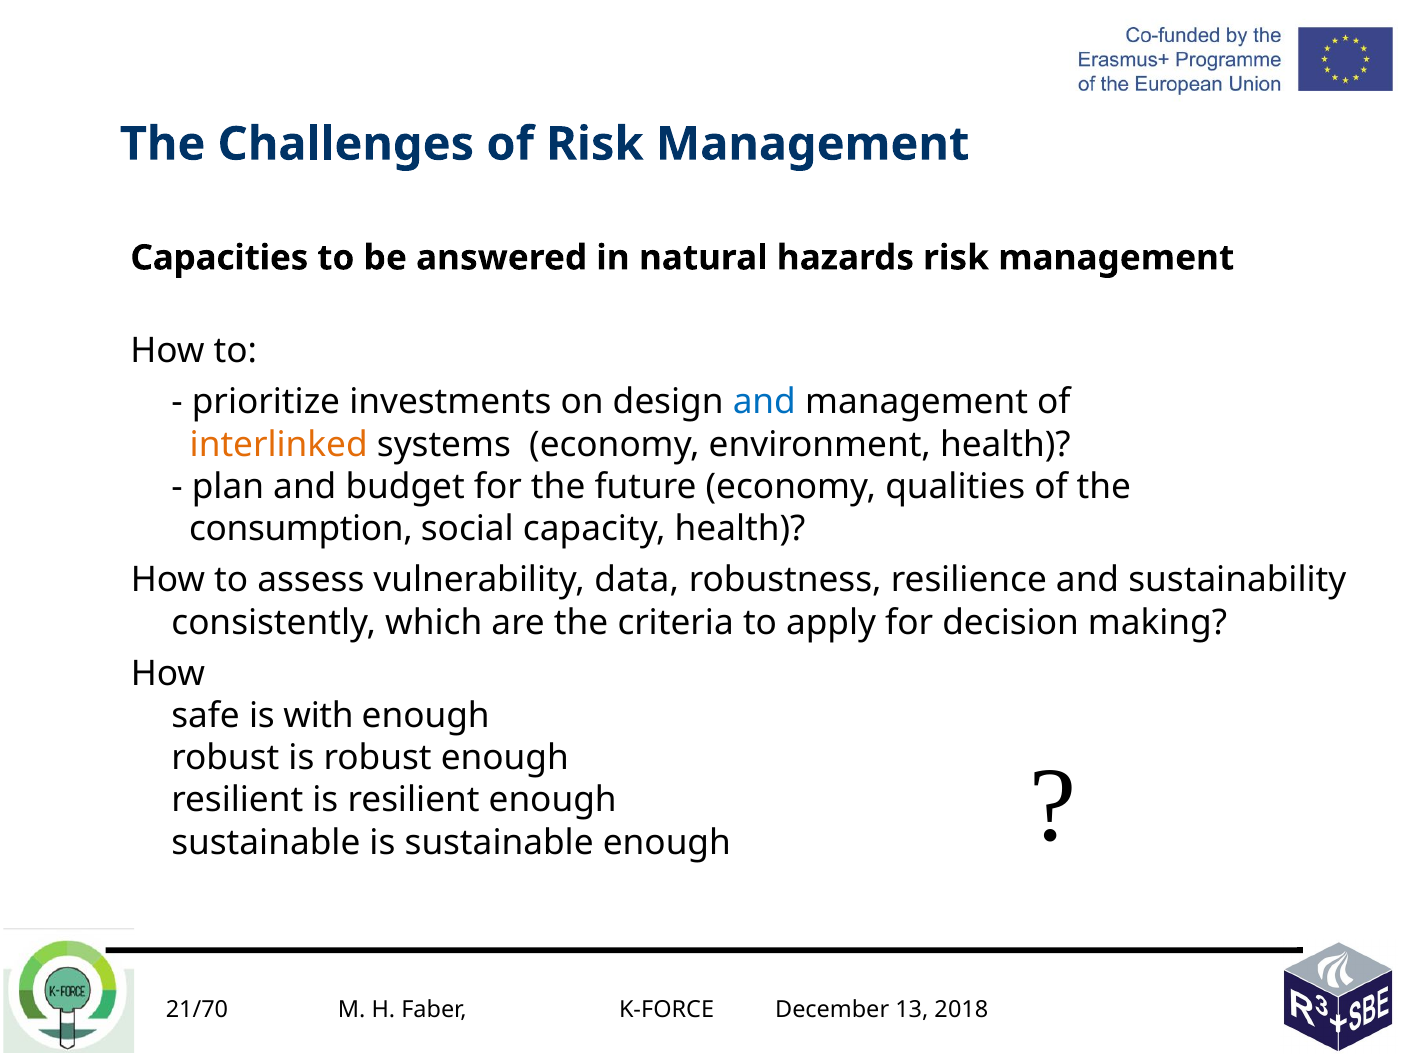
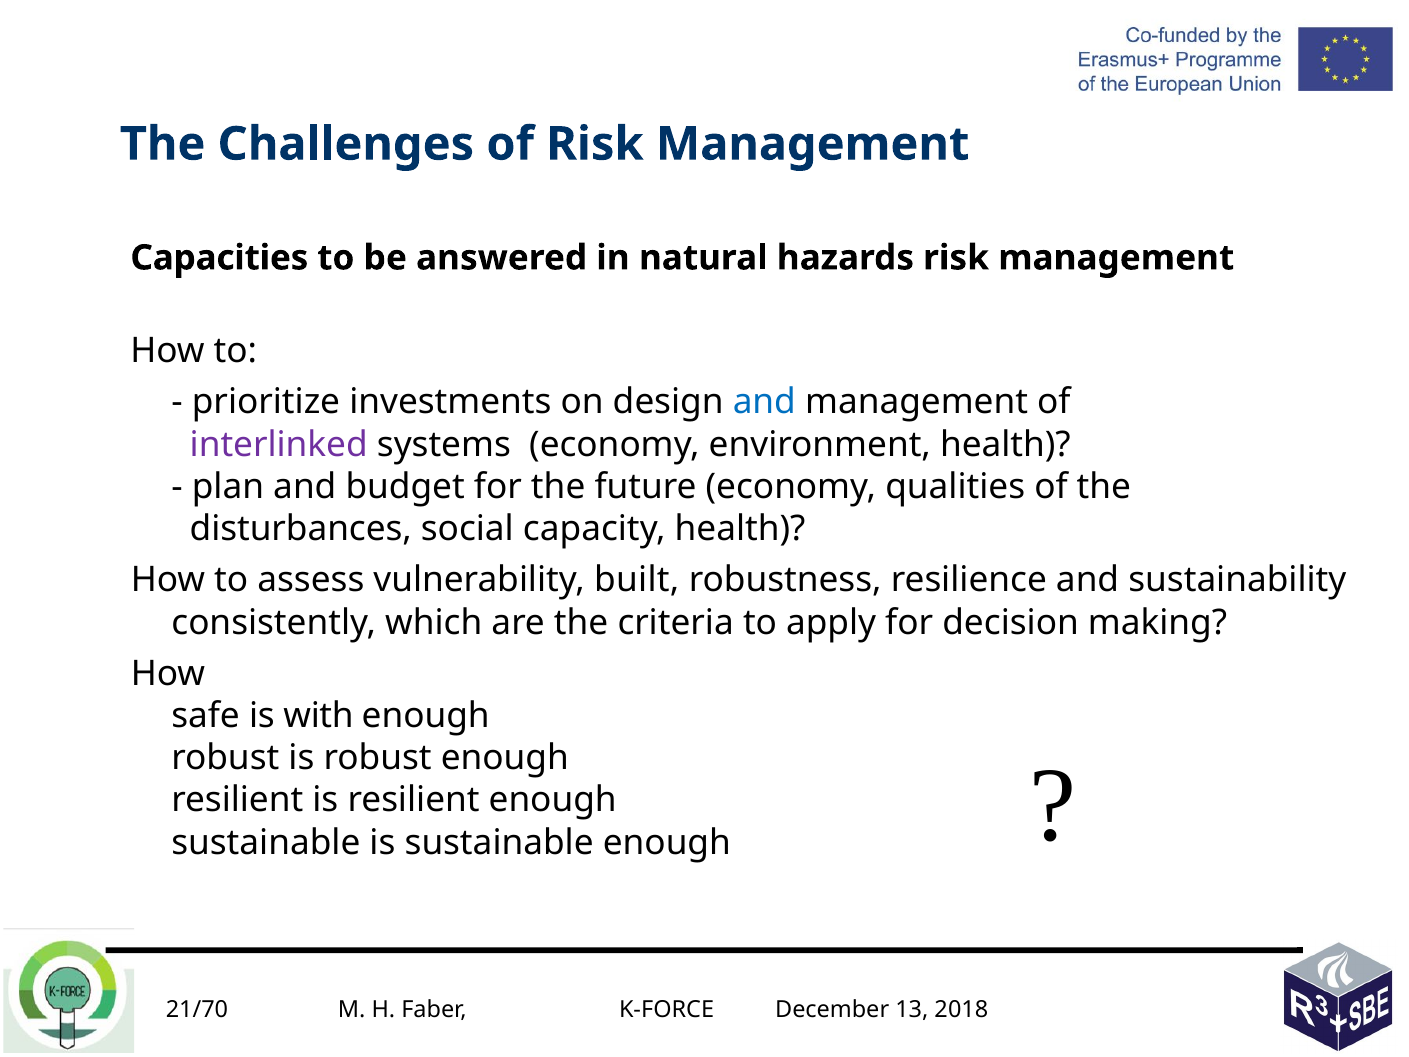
interlinked colour: orange -> purple
consumption: consumption -> disturbances
data: data -> built
